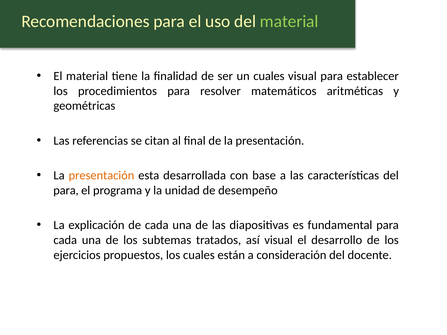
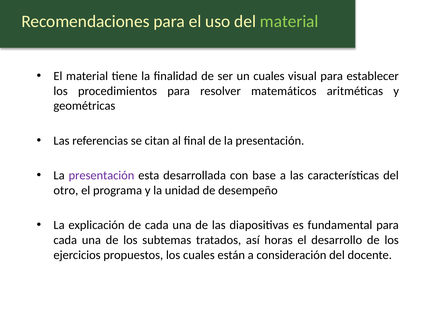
presentación at (101, 176) colour: orange -> purple
para at (66, 190): para -> otro
así visual: visual -> horas
